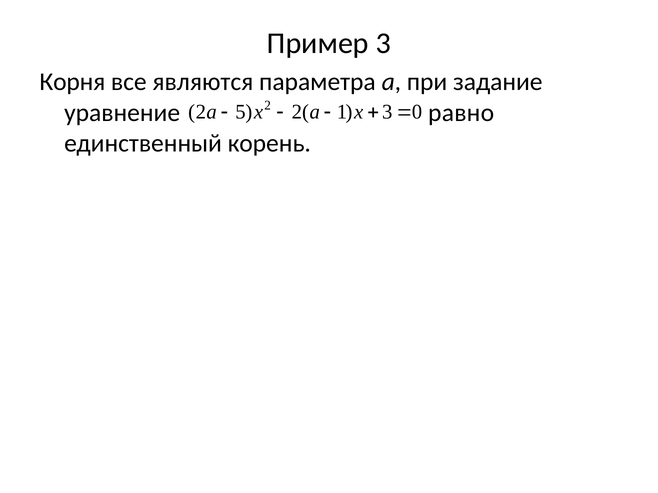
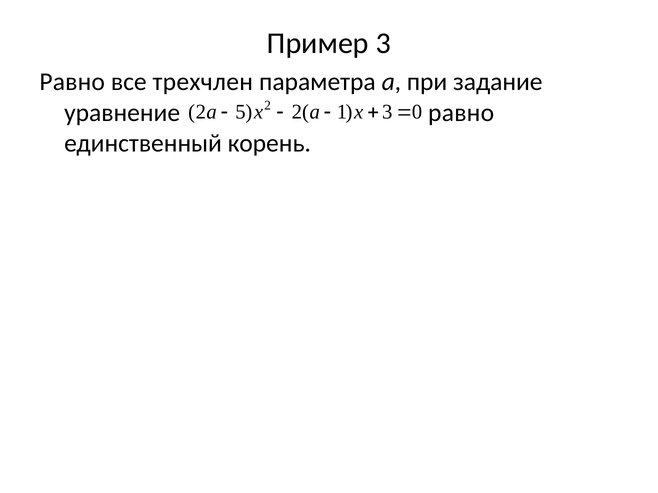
Корня at (72, 82): Корня -> Равно
являются: являются -> трехчлен
